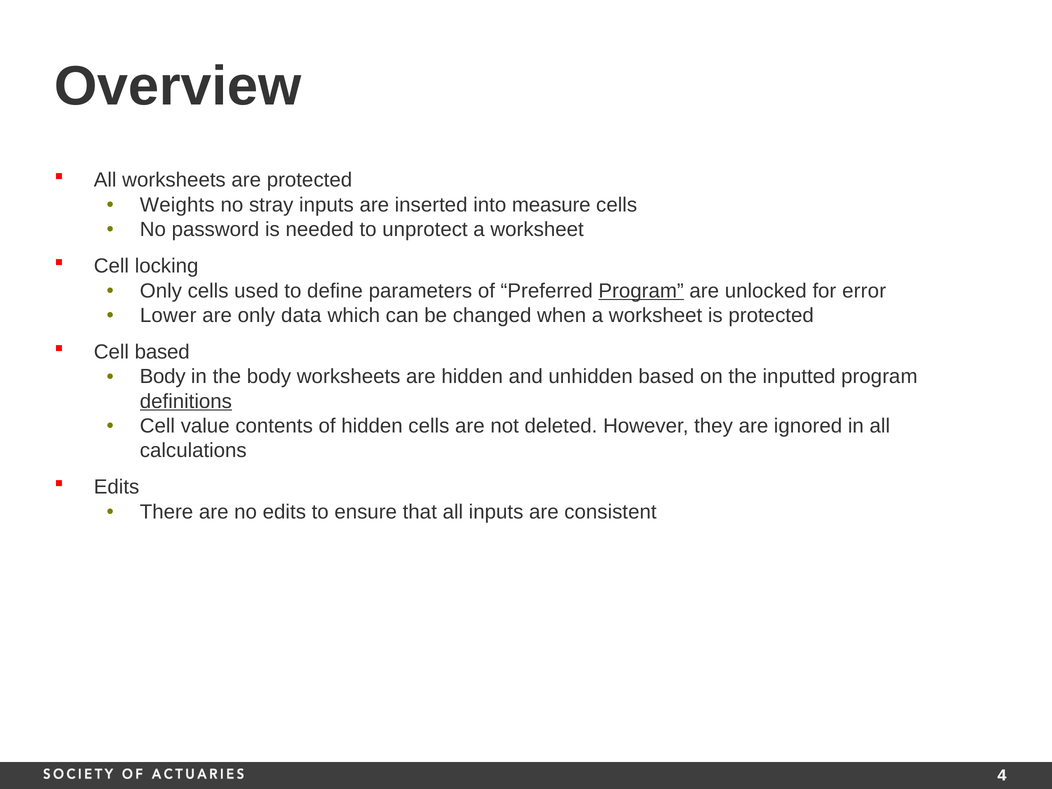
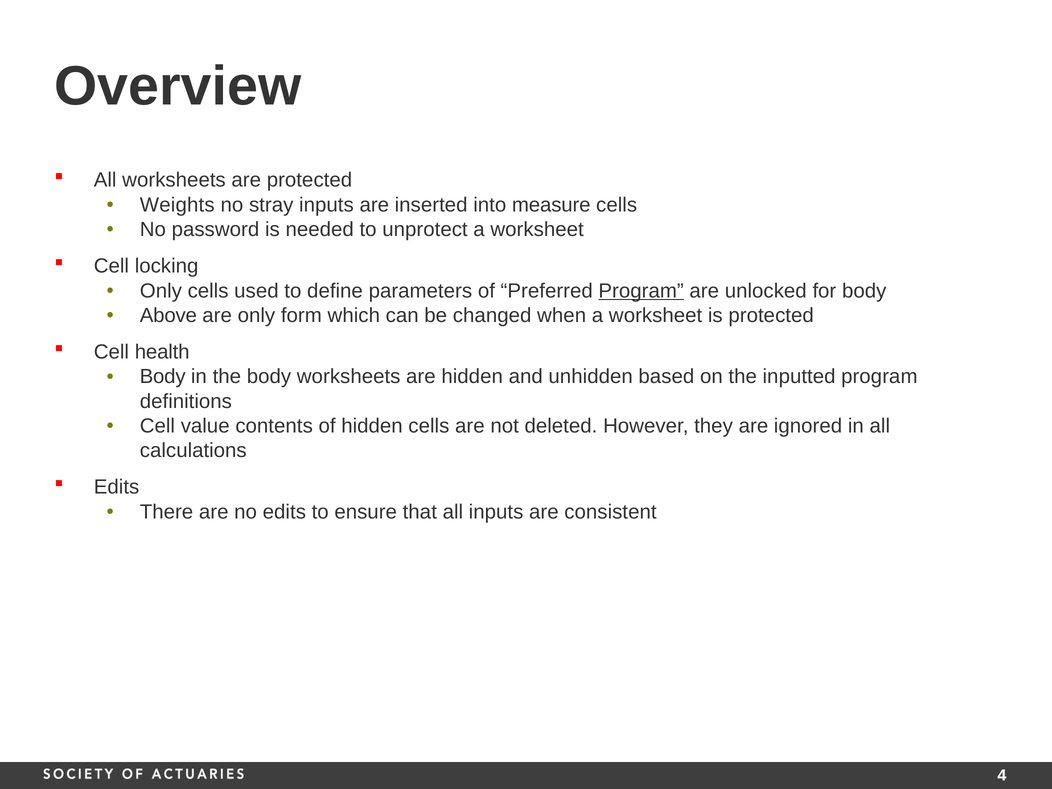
for error: error -> body
Lower: Lower -> Above
data: data -> form
Cell based: based -> health
definitions underline: present -> none
